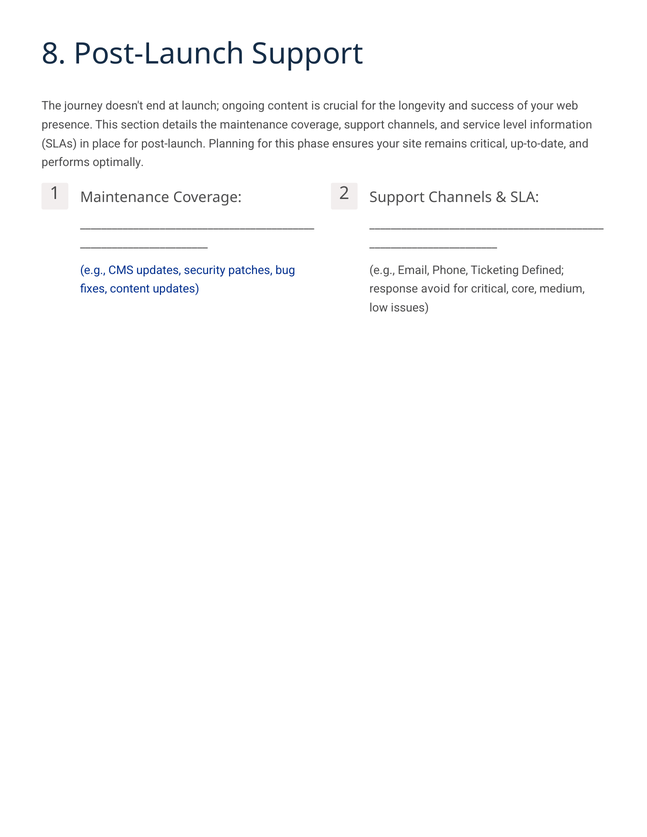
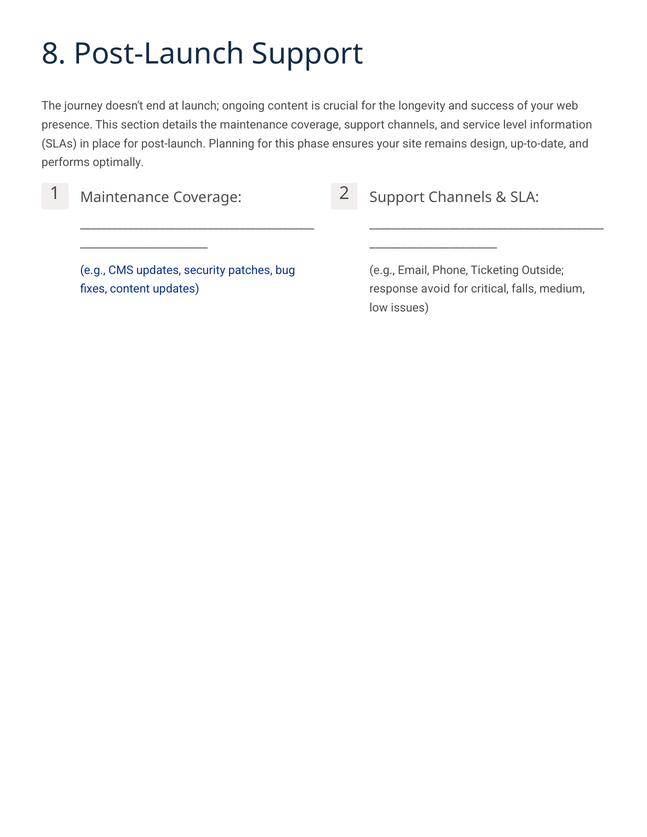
remains critical: critical -> design
Defined: Defined -> Outside
core: core -> falls
